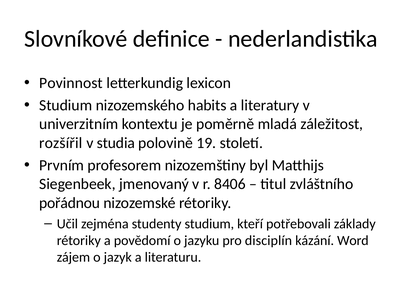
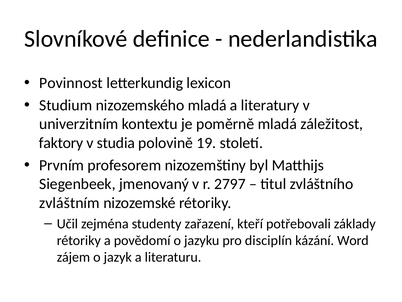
nizozemského habits: habits -> mladá
rozšířil: rozšířil -> faktory
8406: 8406 -> 2797
pořádnou: pořádnou -> zvláštním
studenty studium: studium -> zařazení
